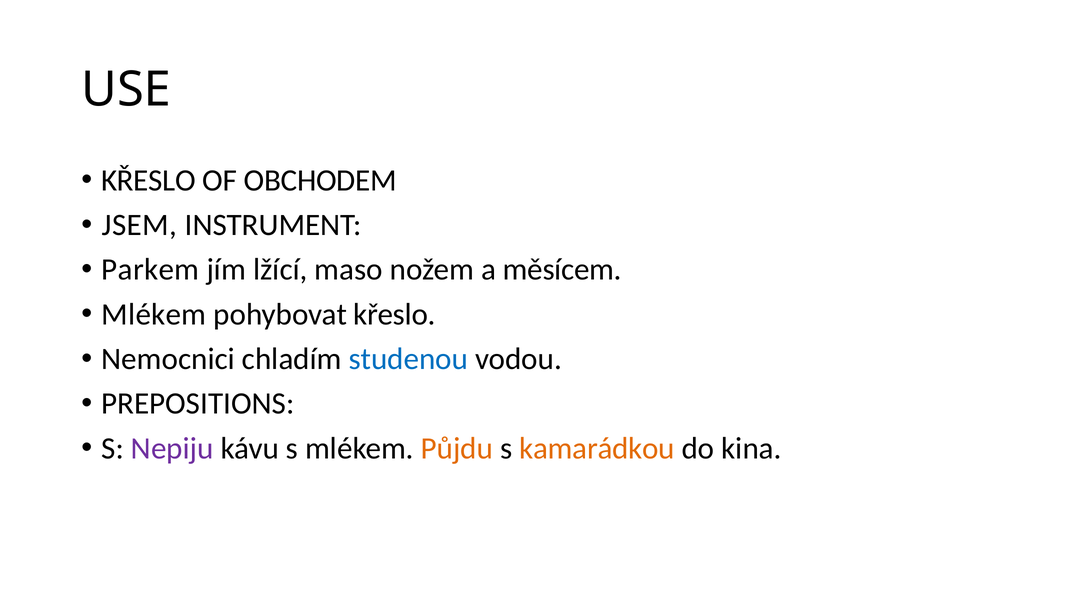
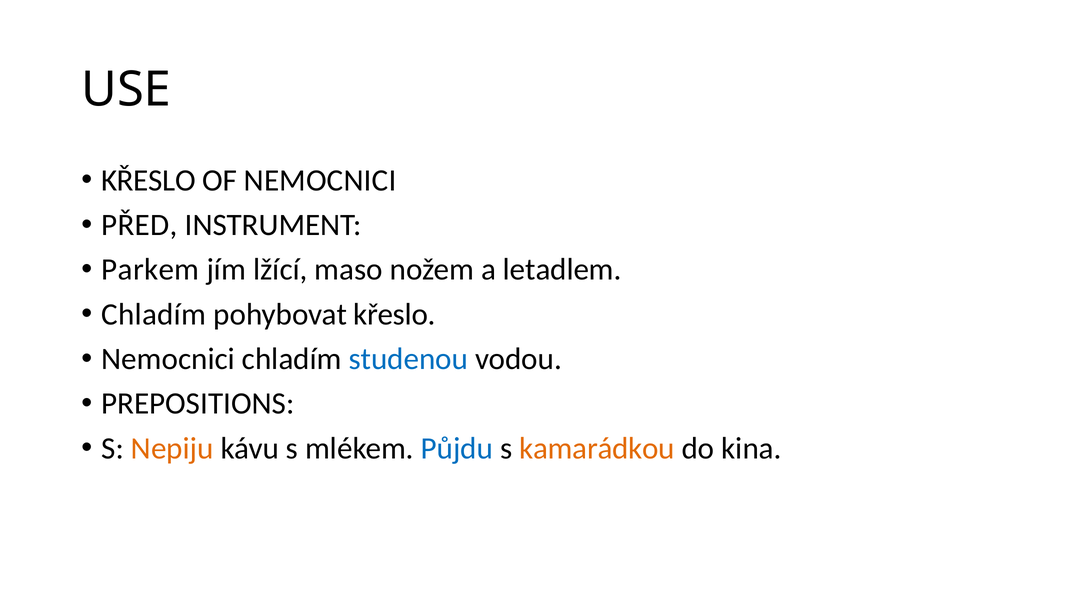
OF OBCHODEM: OBCHODEM -> NEMOCNICI
JSEM: JSEM -> PŘED
měsícem: měsícem -> letadlem
Mlékem at (154, 314): Mlékem -> Chladím
Nepiju colour: purple -> orange
Půjdu colour: orange -> blue
